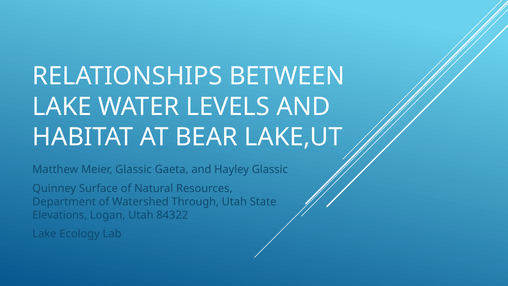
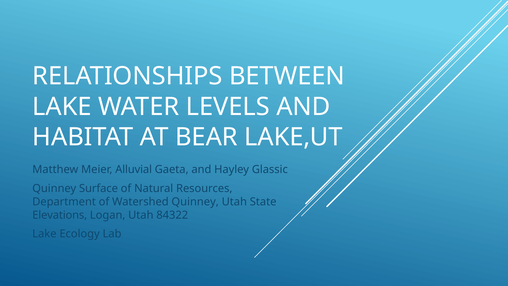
Meier Glassic: Glassic -> Alluvial
Watershed Through: Through -> Quinney
